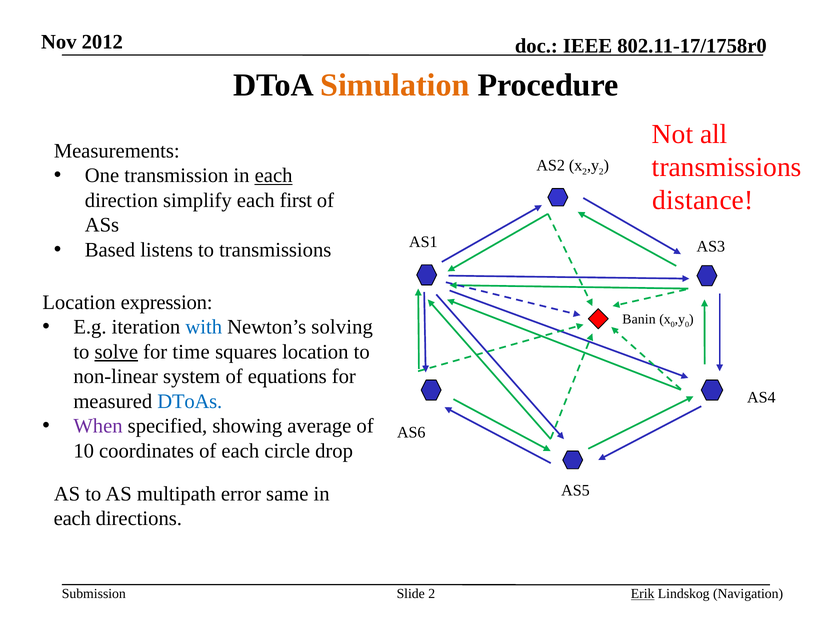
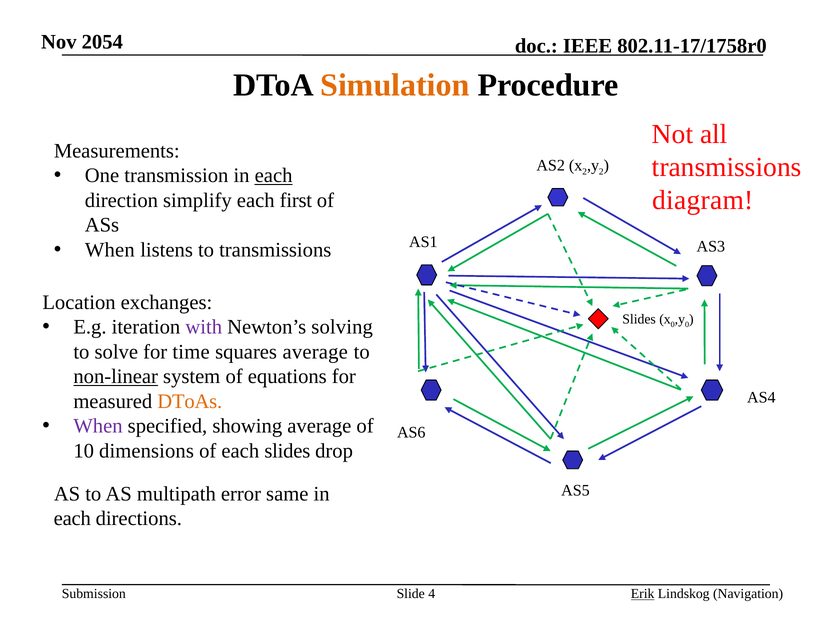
2012: 2012 -> 2054
distance: distance -> diagram
Based at (110, 250): Based -> When
expression: expression -> exchanges
Banin at (639, 319): Banin -> Slides
with colour: blue -> purple
solve underline: present -> none
squares location: location -> average
non-linear underline: none -> present
DToAs colour: blue -> orange
coordinates: coordinates -> dimensions
each circle: circle -> slides
Slide 2: 2 -> 4
